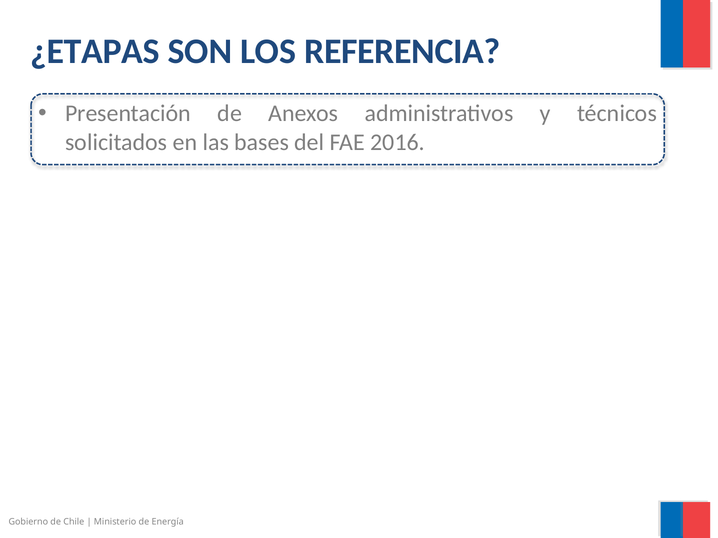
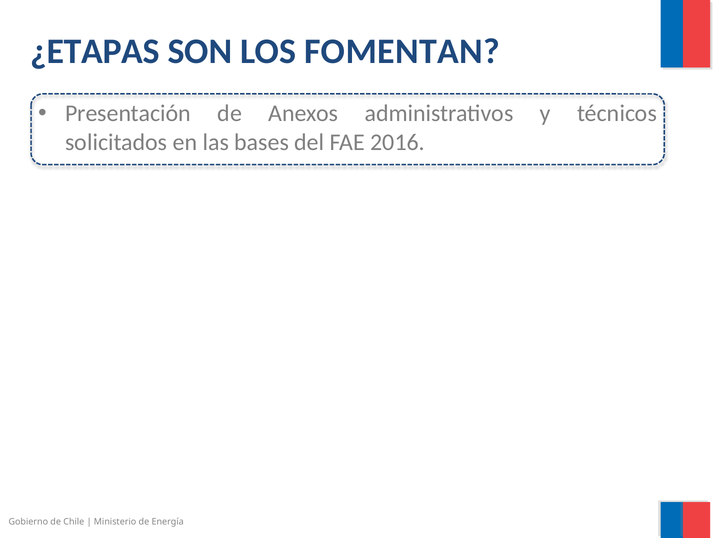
REFERENCIA: REFERENCIA -> FOMENTAN
